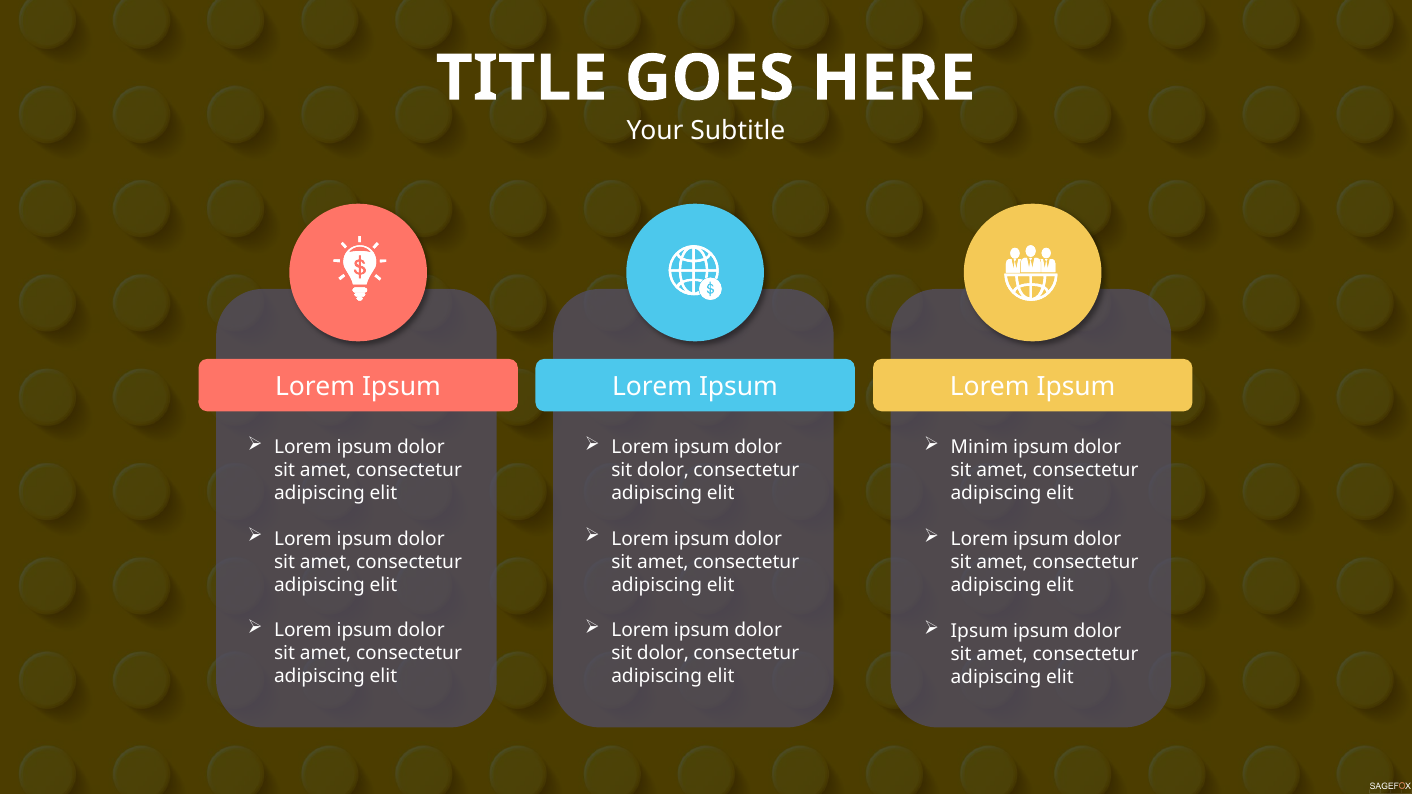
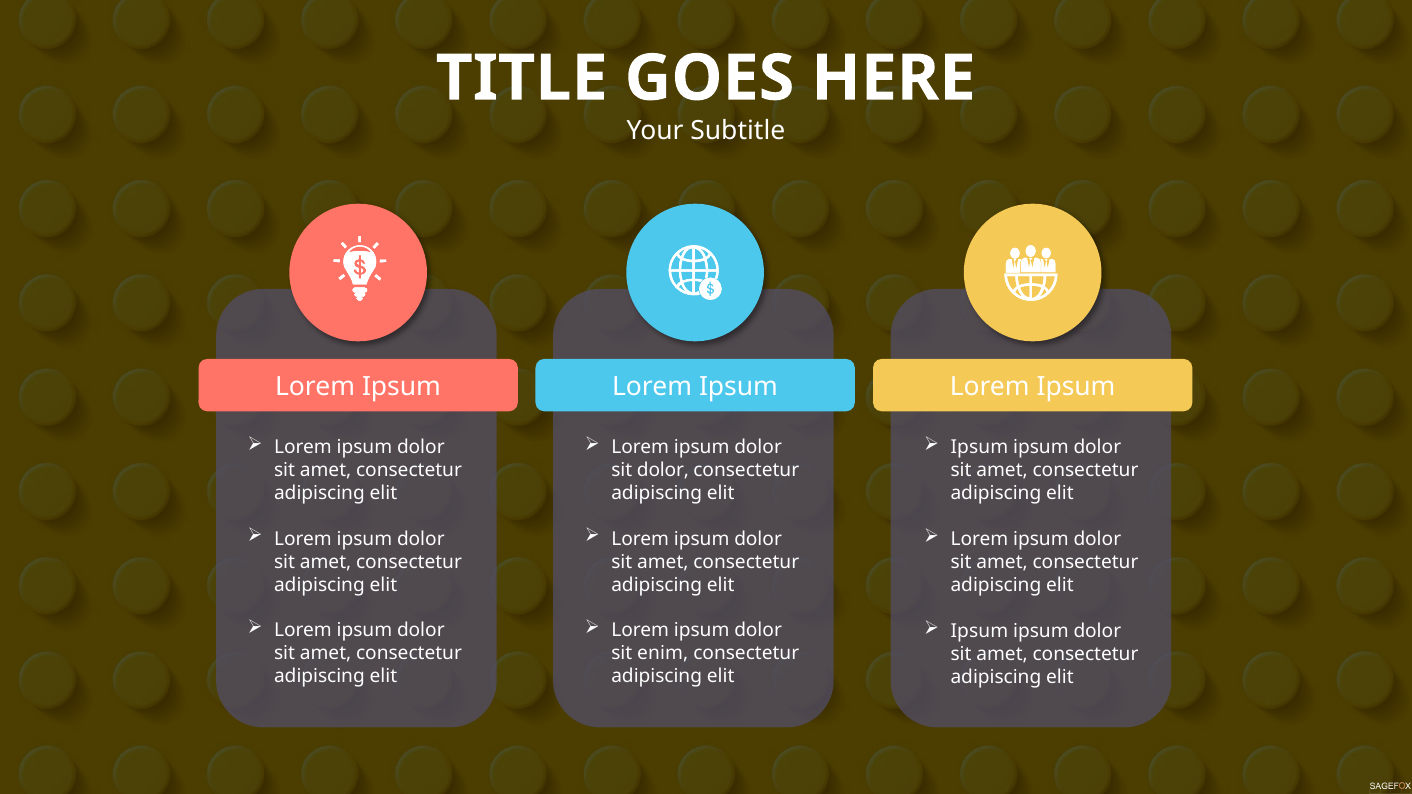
Minim at (979, 448): Minim -> Ipsum
dolor at (663, 654): dolor -> enim
